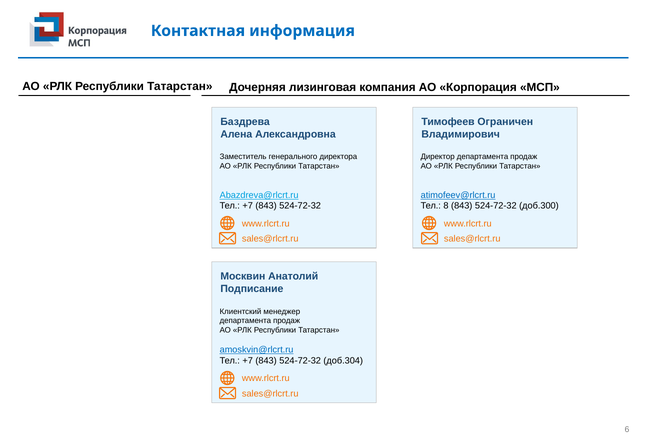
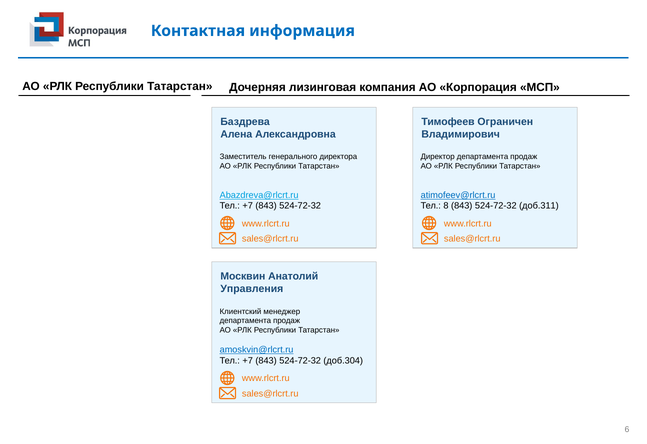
доб.300: доб.300 -> доб.311
Подписание: Подписание -> Управления
